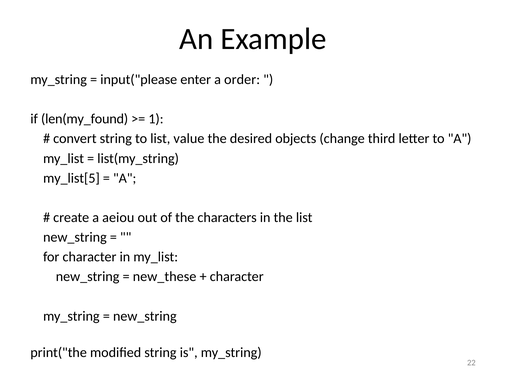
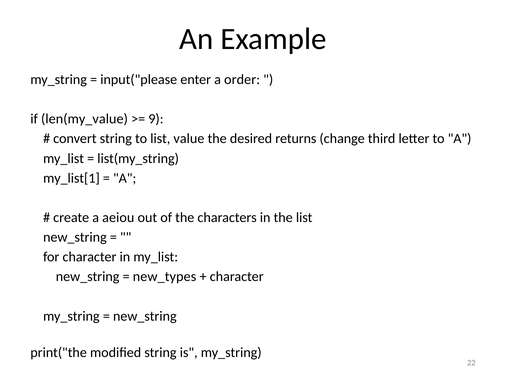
len(my_found: len(my_found -> len(my_value
1: 1 -> 9
objects: objects -> returns
my_list[5: my_list[5 -> my_list[1
new_these: new_these -> new_types
